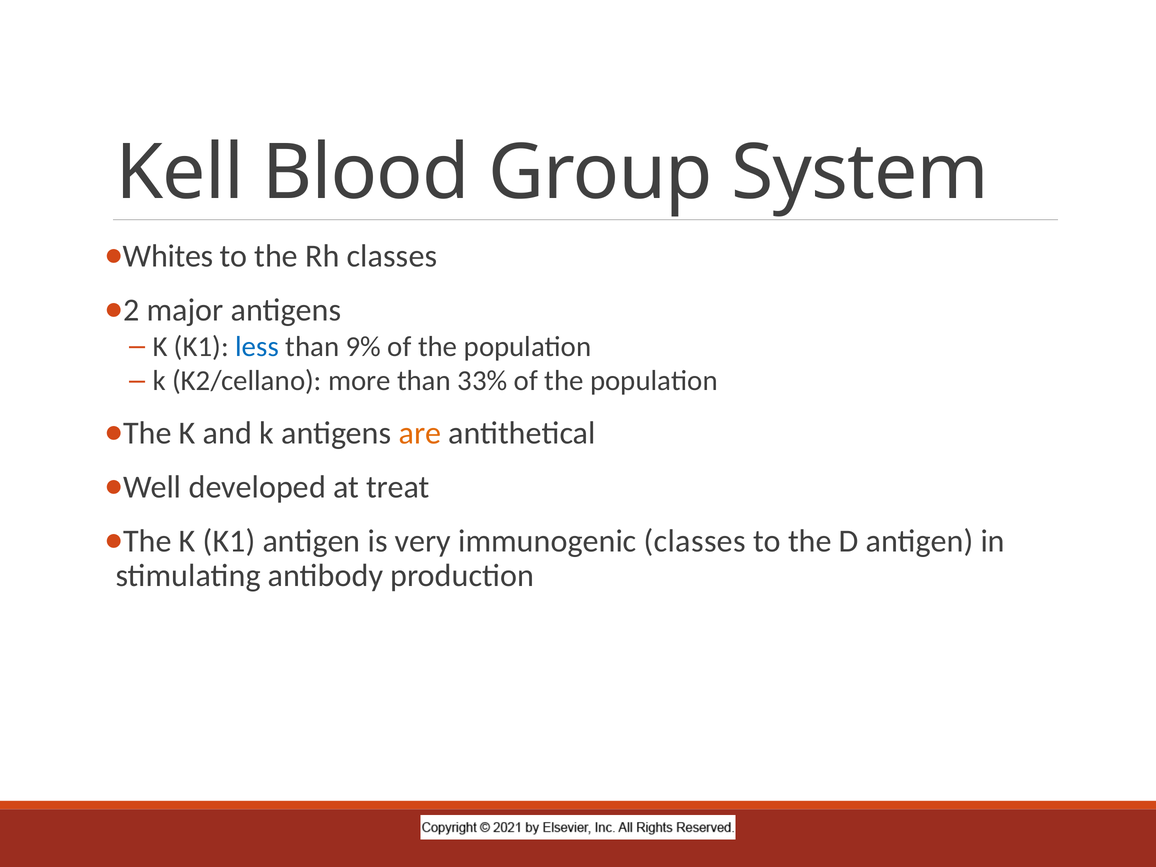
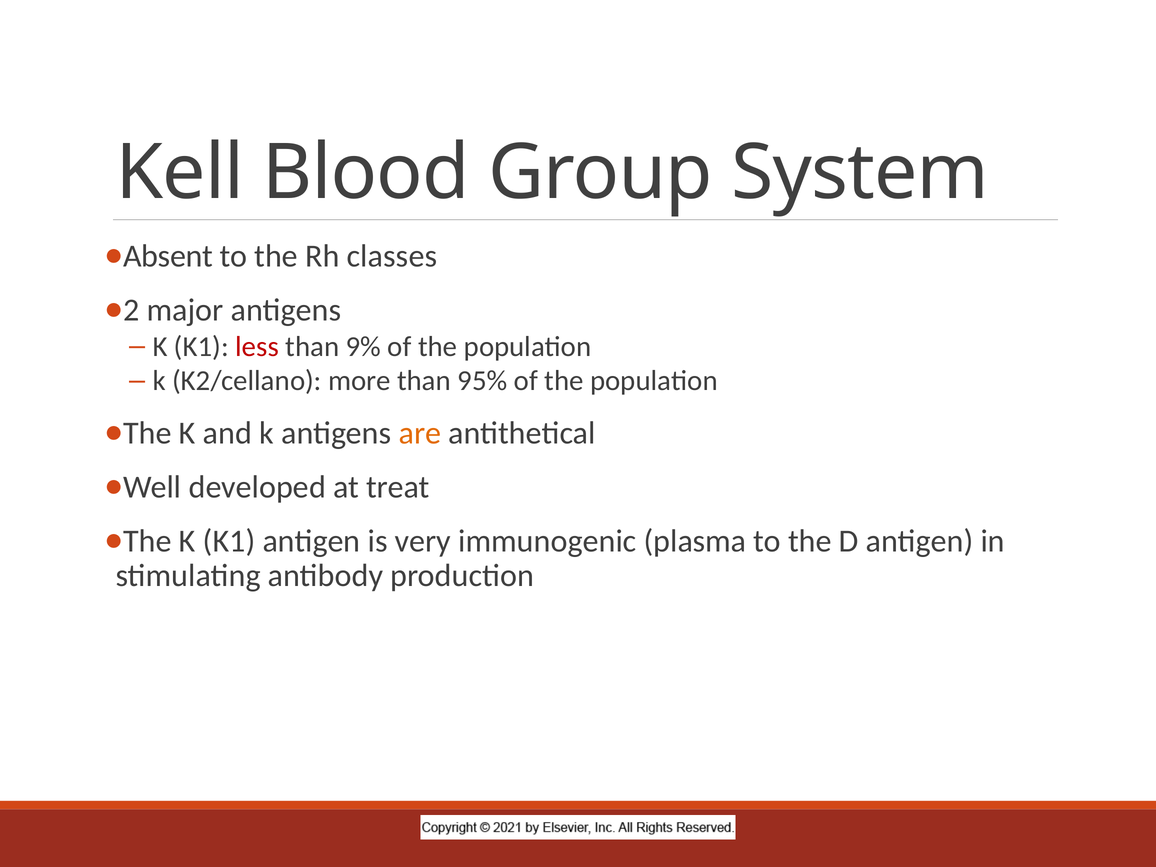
Whites: Whites -> Absent
less colour: blue -> red
33%: 33% -> 95%
immunogenic classes: classes -> plasma
